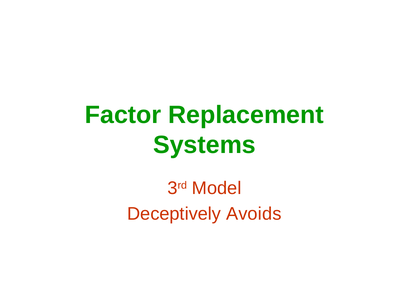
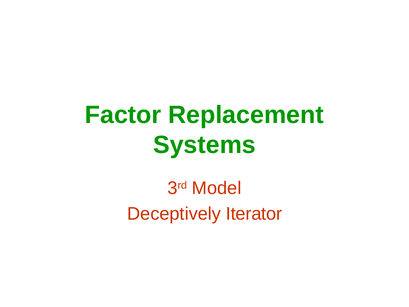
Avoids: Avoids -> Iterator
